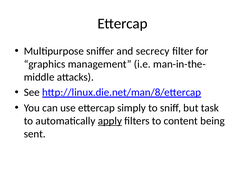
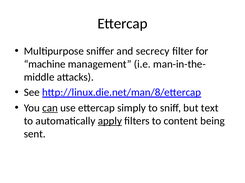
graphics: graphics -> machine
can underline: none -> present
task: task -> text
